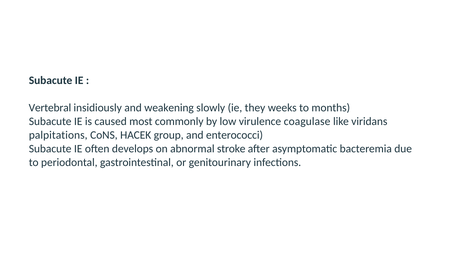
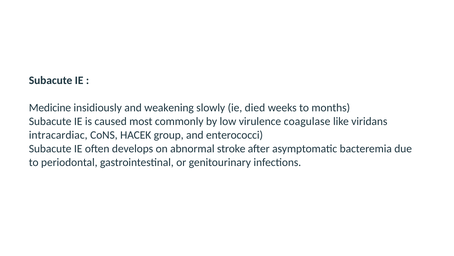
Vertebral: Vertebral -> Medicine
they: they -> died
palpitations: palpitations -> intracardiac
